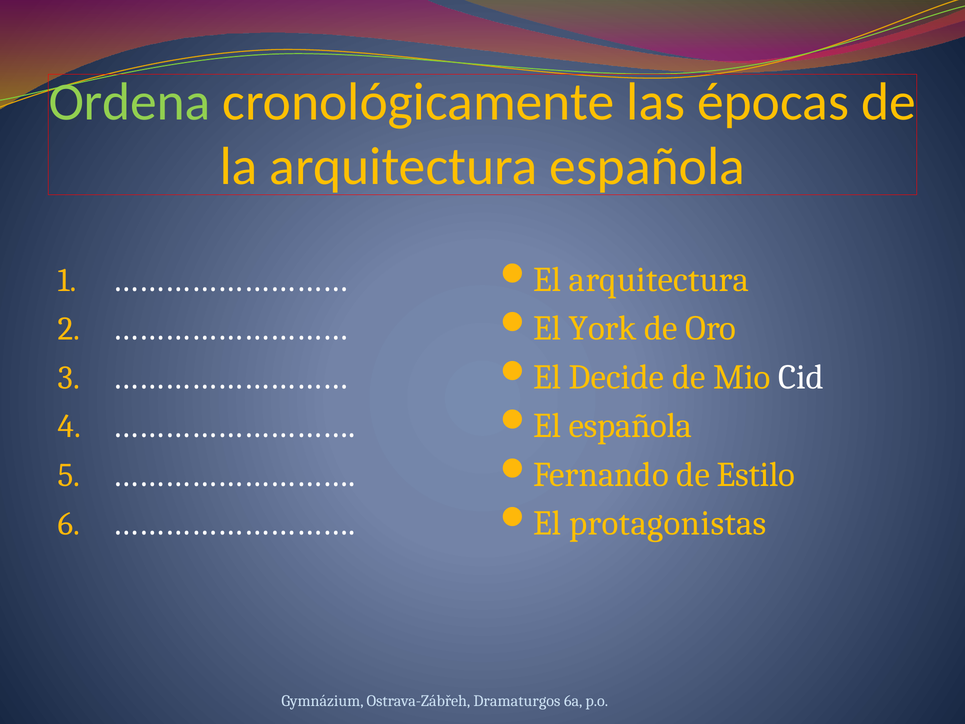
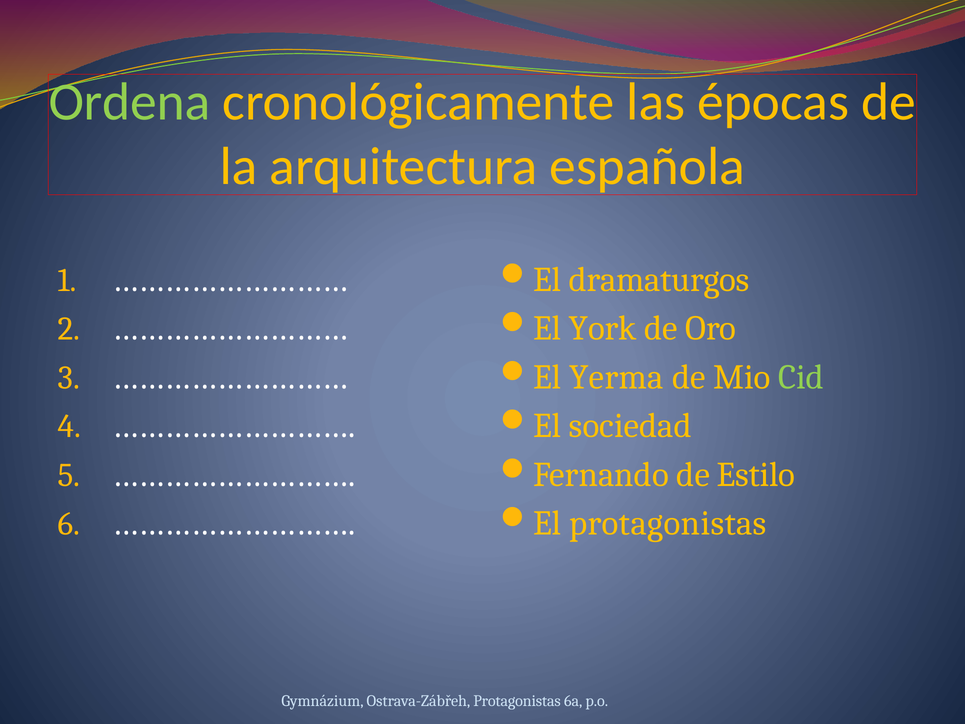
El arquitectura: arquitectura -> dramaturgos
Decide: Decide -> Yerma
Cid colour: white -> light green
El española: española -> sociedad
Ostrava-Zábřeh Dramaturgos: Dramaturgos -> Protagonistas
